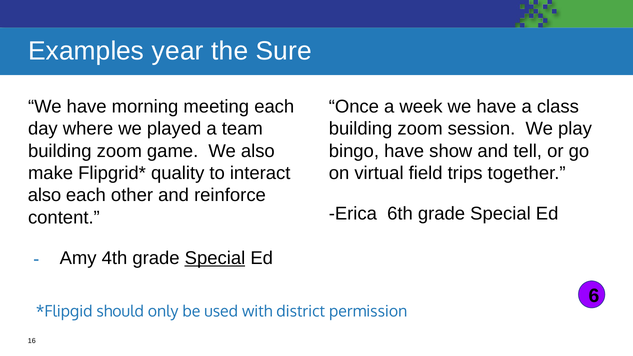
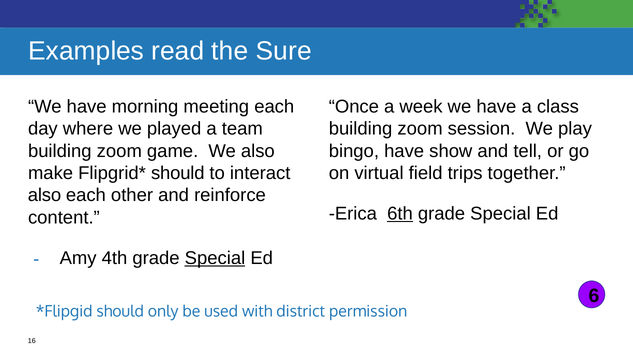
year: year -> read
quality at (178, 173): quality -> should
6th underline: none -> present
